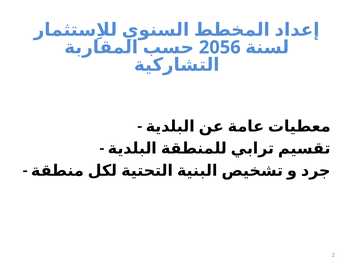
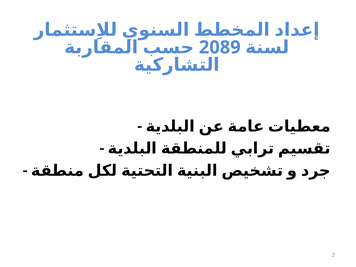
2056: 2056 -> 2089
